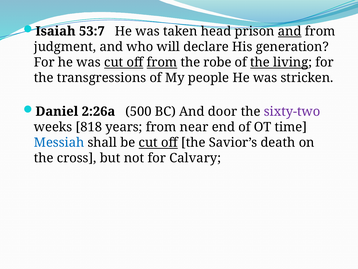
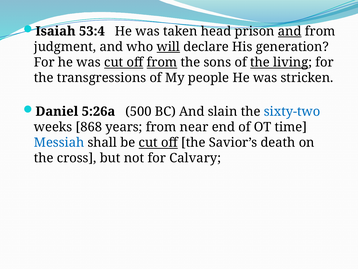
53:7: 53:7 -> 53:4
will underline: none -> present
robe: robe -> sons
2:26a: 2:26a -> 5:26a
door: door -> slain
sixty-two colour: purple -> blue
818: 818 -> 868
